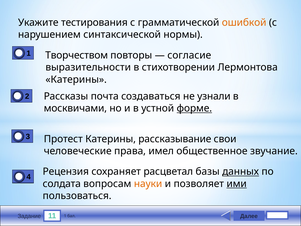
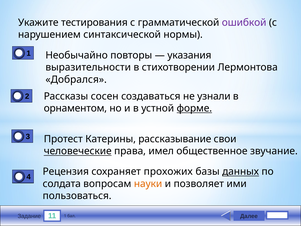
ошибкой colour: orange -> purple
Творчеством: Творчеством -> Необычайно
согласие: согласие -> указания
Катерины at (76, 79): Катерины -> Добрался
почта: почта -> сосен
москвичами: москвичами -> орнаментом
человеческие underline: none -> present
расцветал: расцветал -> прохожих
ими underline: present -> none
